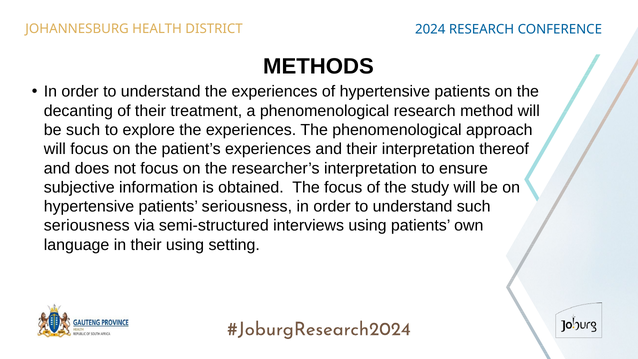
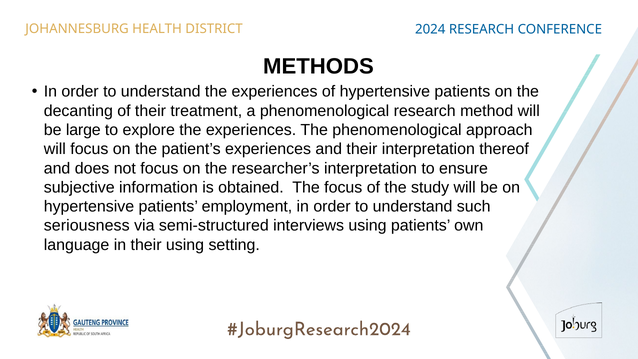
be such: such -> large
patients seriousness: seriousness -> employment
